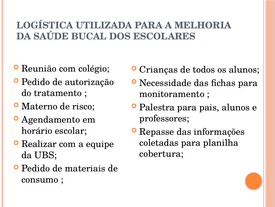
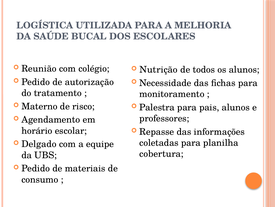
Crianças: Crianças -> Nutrição
Realizar: Realizar -> Delgado
